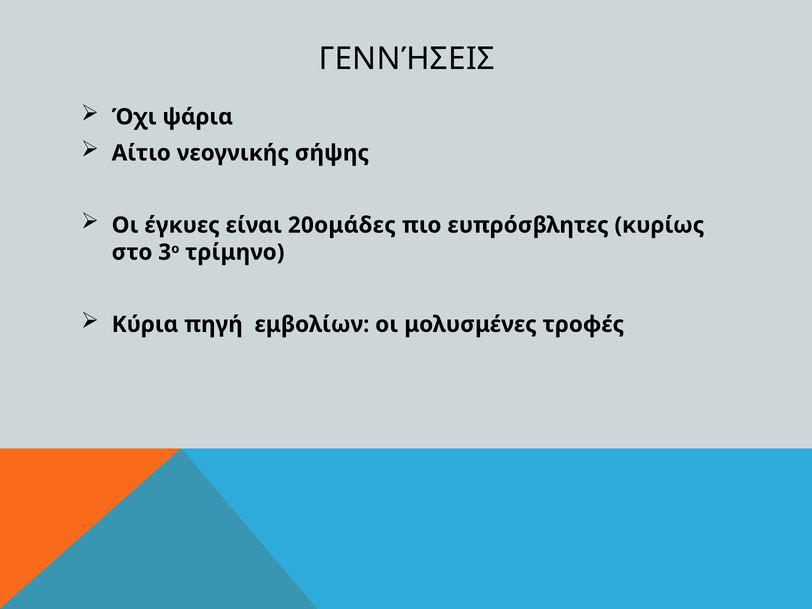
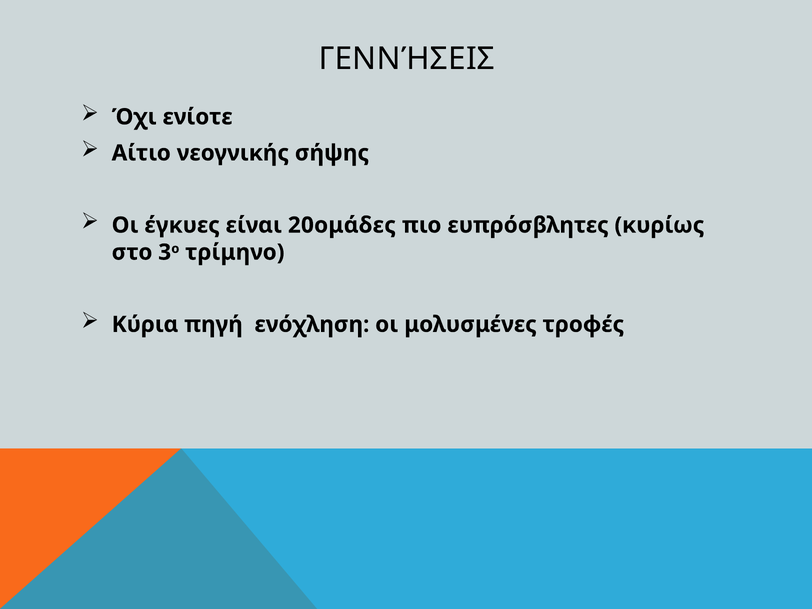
ψάρια: ψάρια -> ενίοτε
εμβολίων: εμβολίων -> ενόχληση
